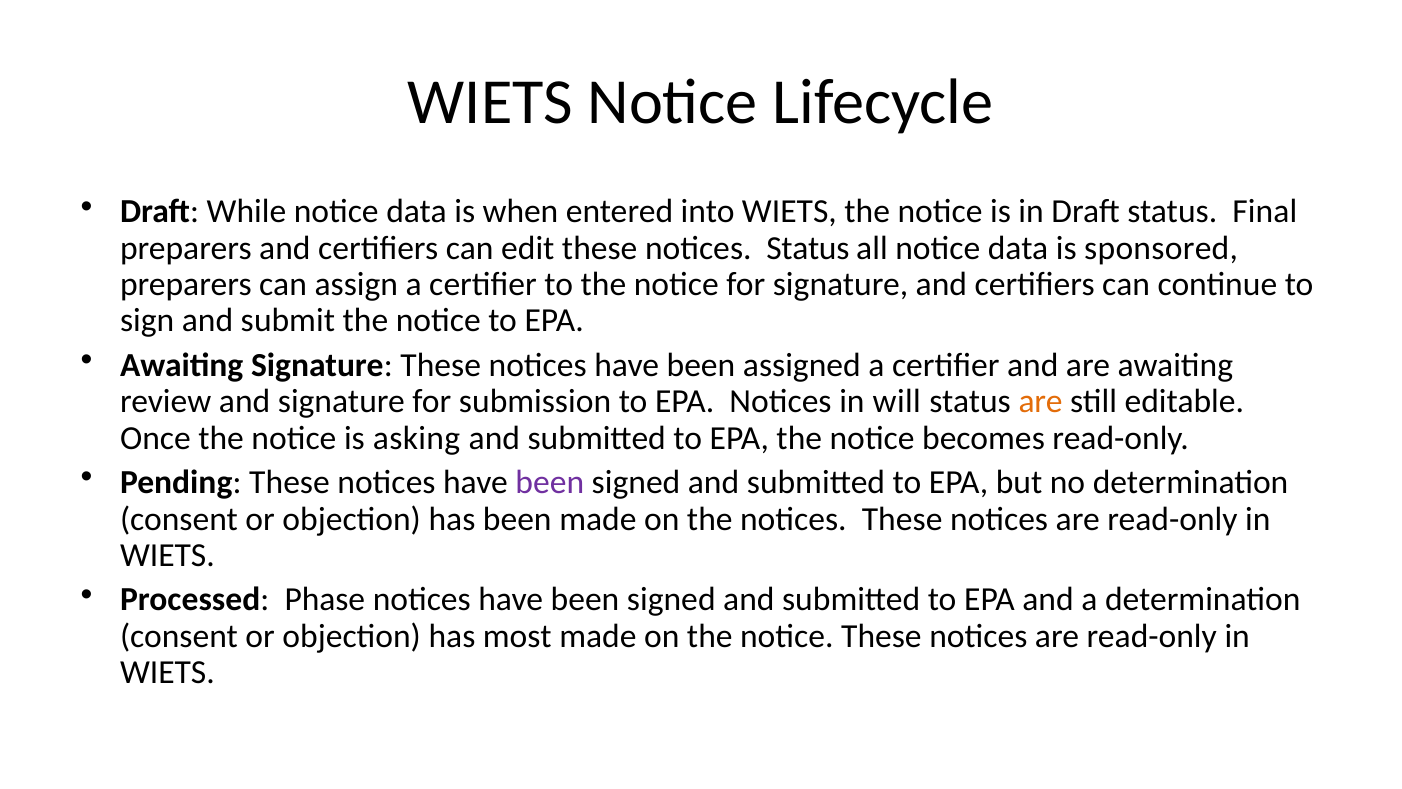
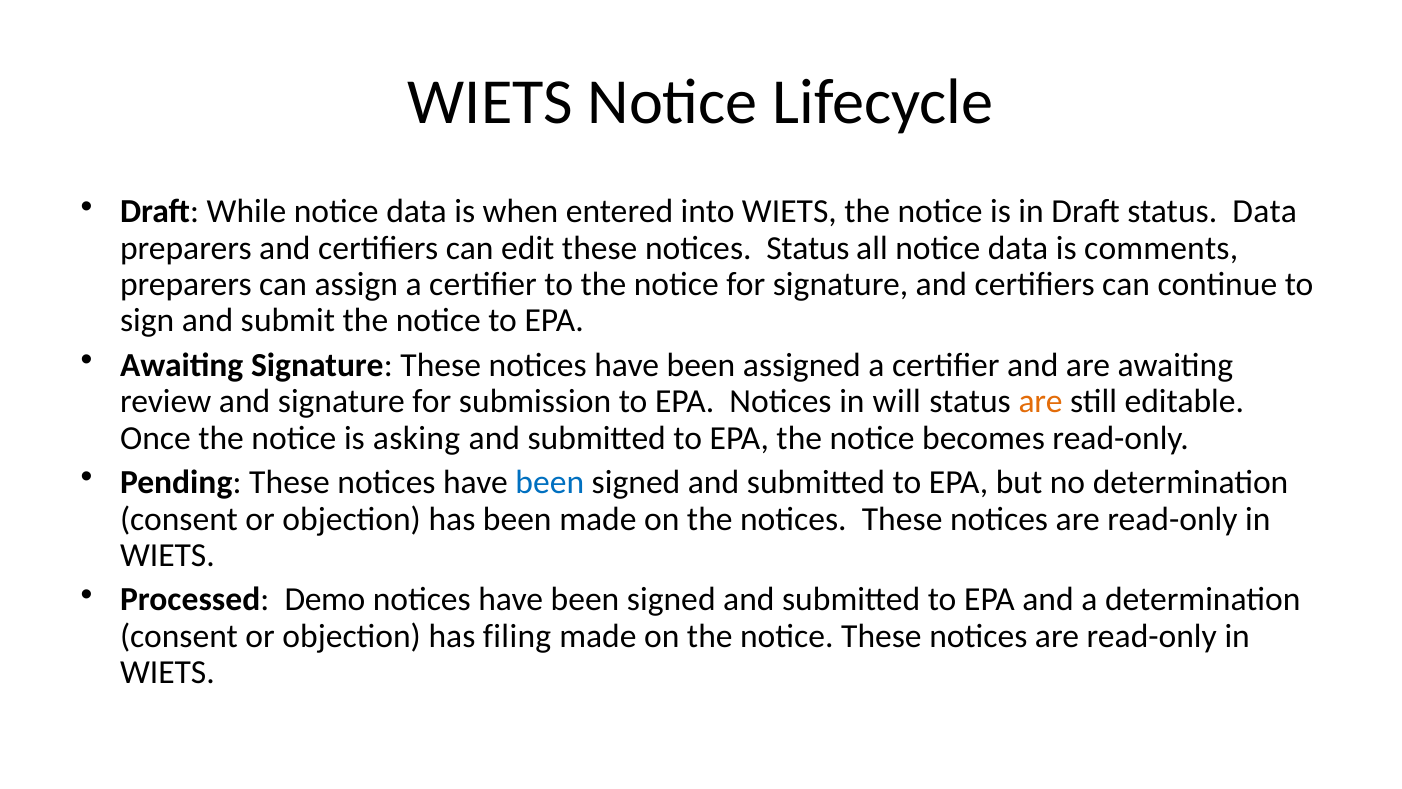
status Final: Final -> Data
sponsored: sponsored -> comments
been at (550, 482) colour: purple -> blue
Phase: Phase -> Demo
most: most -> filing
